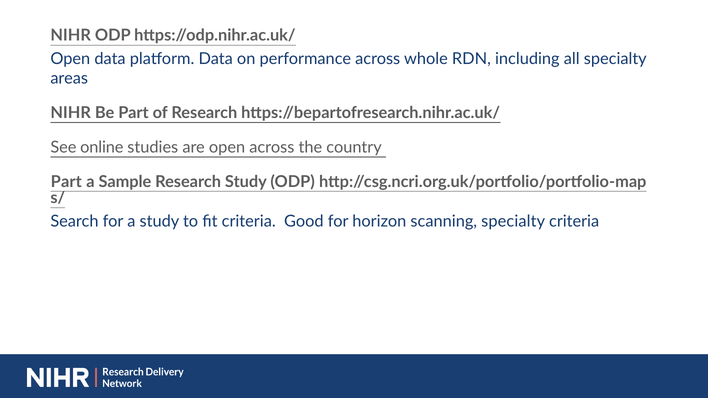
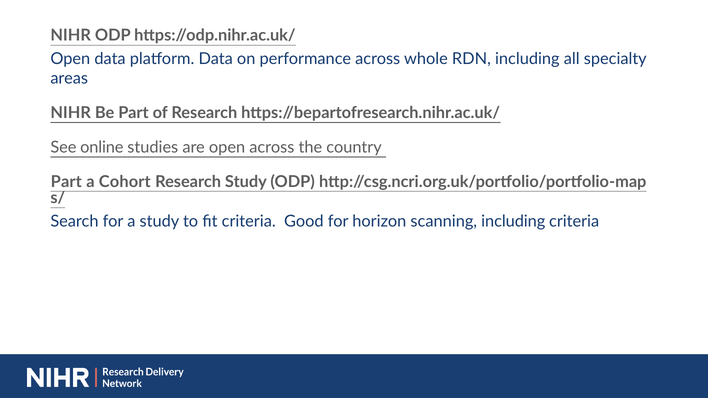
Sample: Sample -> Cohort
scanning specialty: specialty -> including
